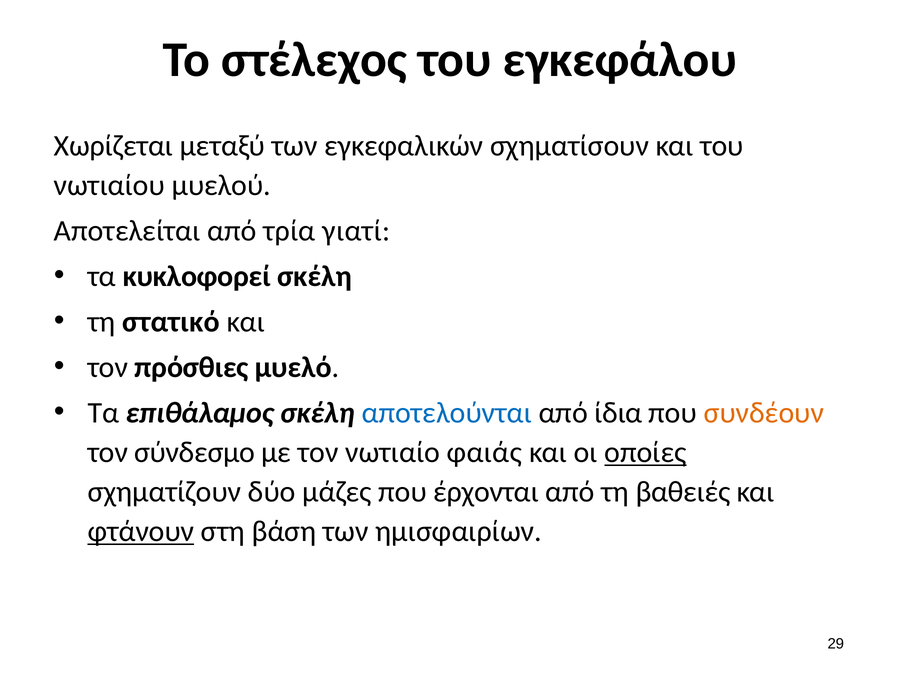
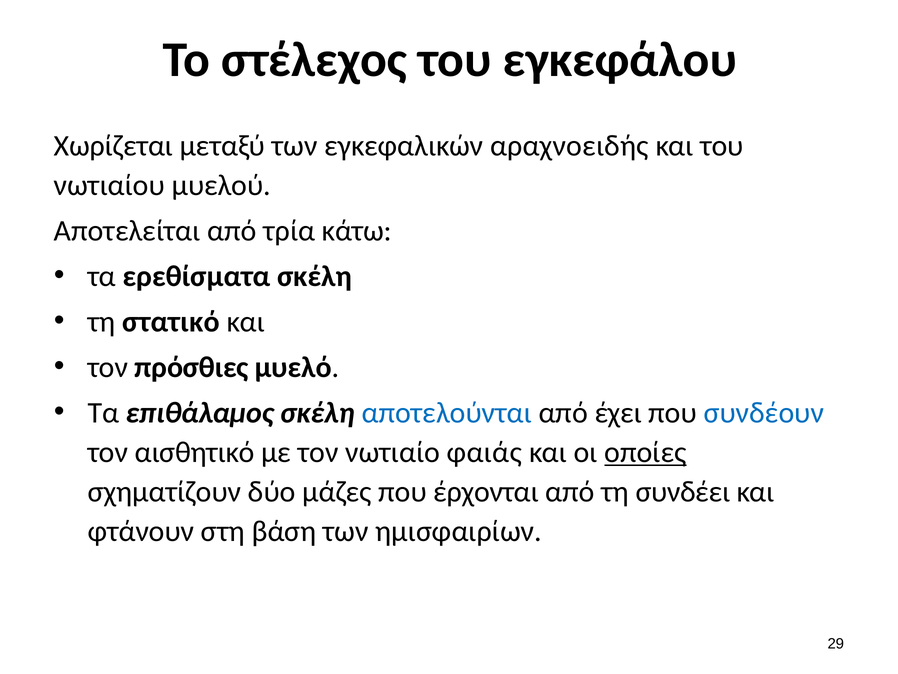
σχηματίσουν: σχηματίσουν -> αραχνοειδής
γιατί: γιατί -> κάτω
κυκλοφορεί: κυκλοφορεί -> ερεθίσματα
ίδια: ίδια -> έχει
συνδέουν colour: orange -> blue
σύνδεσμο: σύνδεσμο -> αισθητικό
βαθειές: βαθειές -> συνδέει
φτάνουν underline: present -> none
